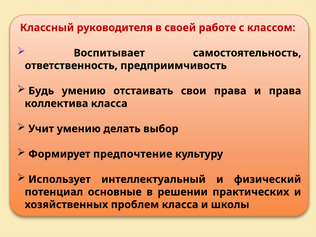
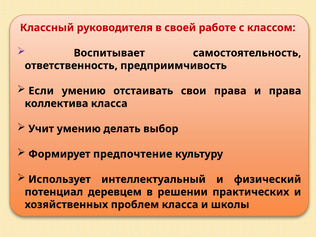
Будь: Будь -> Если
основные: основные -> деревцем
